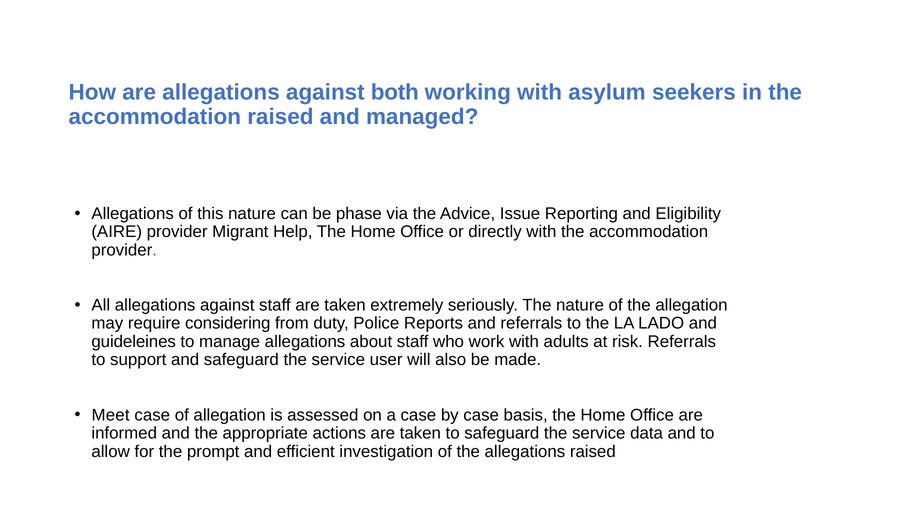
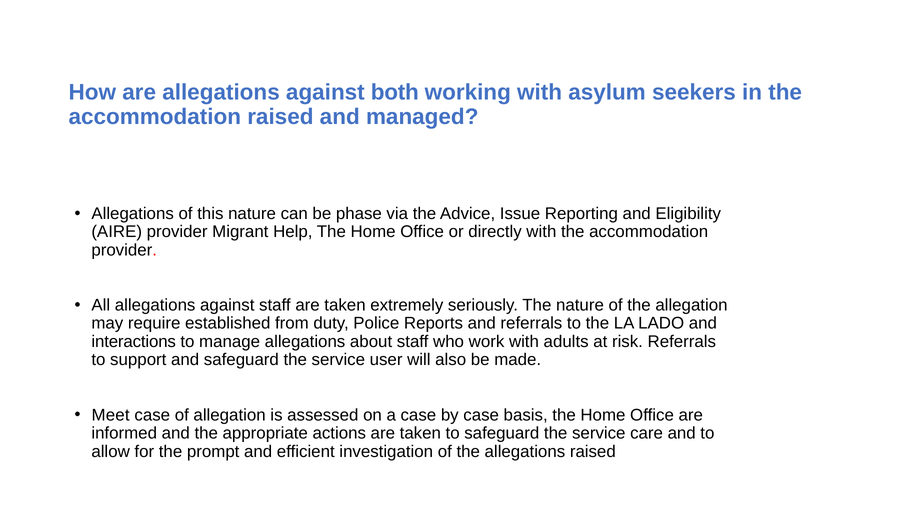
considering: considering -> established
guideleines: guideleines -> interactions
data: data -> care
